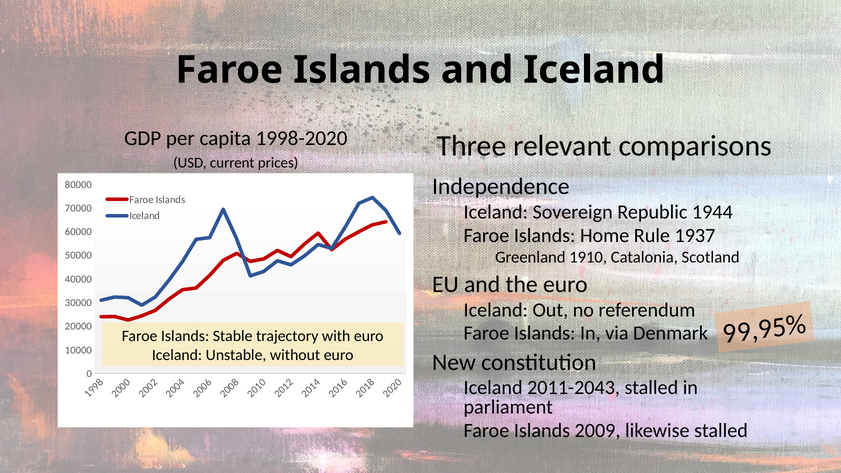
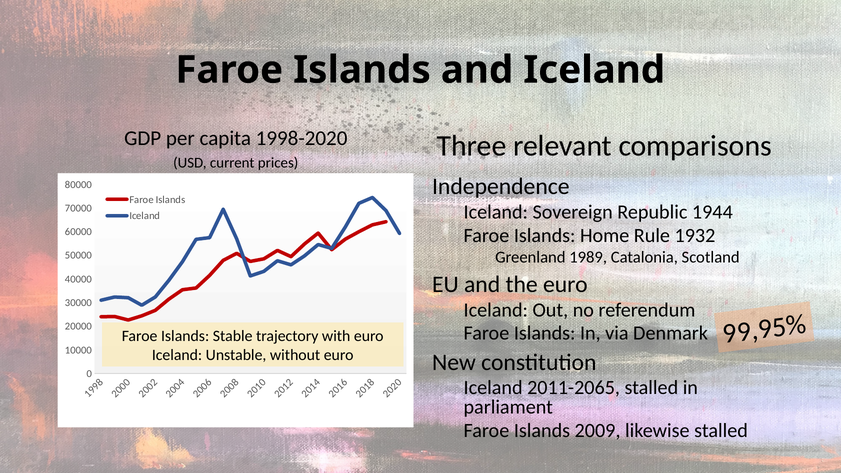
1937: 1937 -> 1932
1910: 1910 -> 1989
2011-2043: 2011-2043 -> 2011-2065
